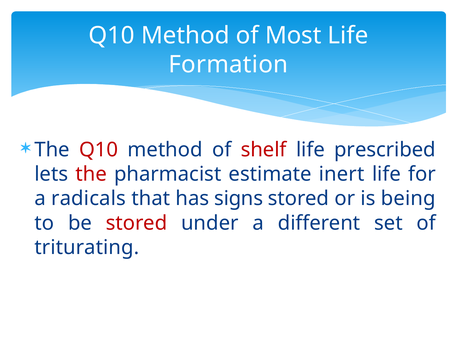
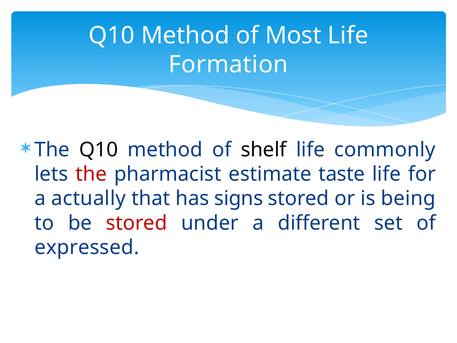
Q10 at (99, 150) colour: red -> black
shelf colour: red -> black
prescribed: prescribed -> commonly
inert: inert -> taste
radicals: radicals -> actually
triturating: triturating -> expressed
